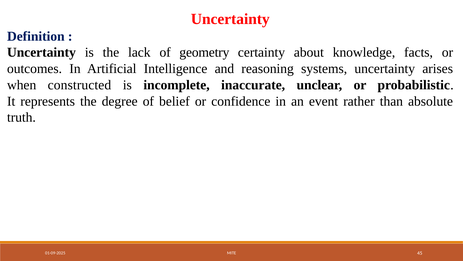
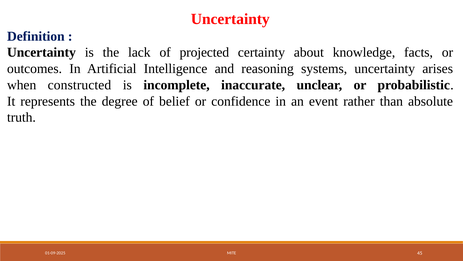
geometry: geometry -> projected
